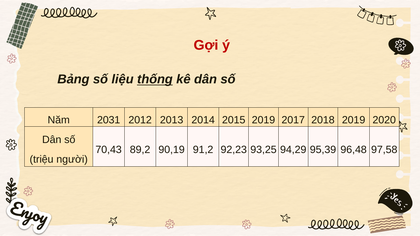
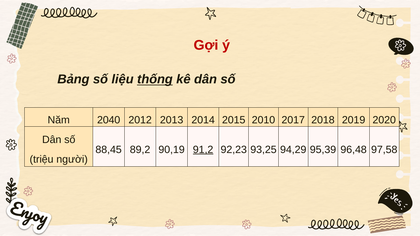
2031: 2031 -> 2040
2015 2019: 2019 -> 2010
70,43: 70,43 -> 88,45
91,2 underline: none -> present
